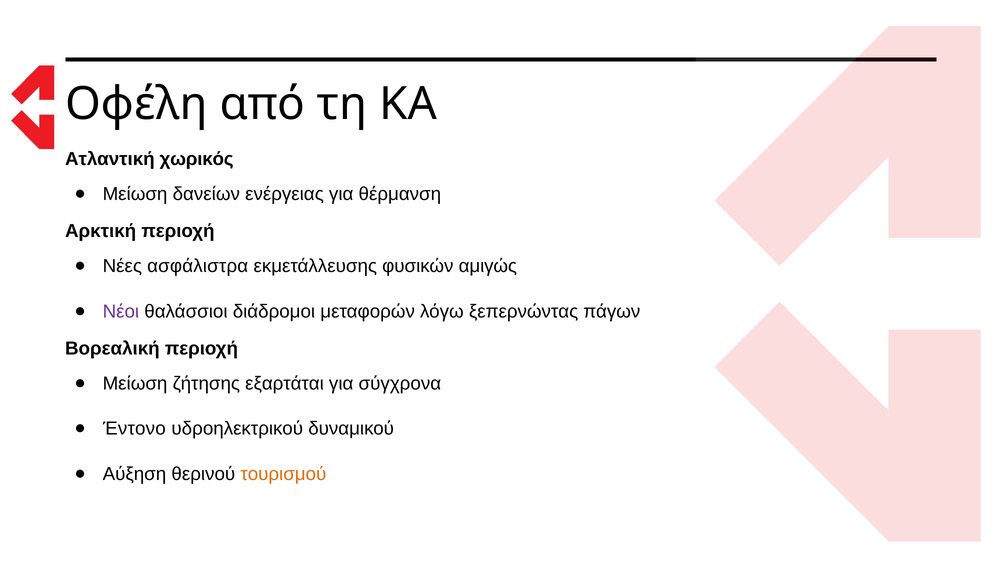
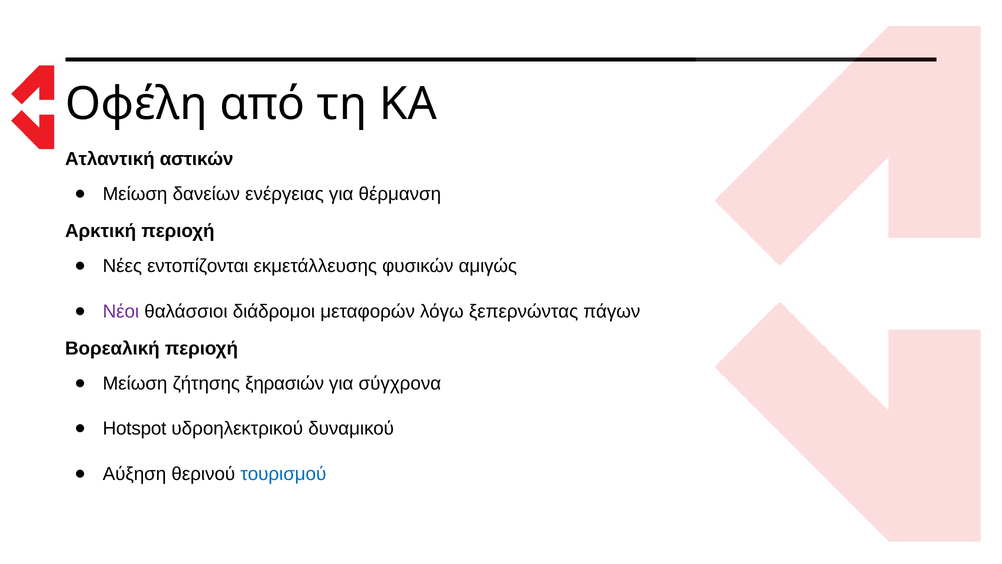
χωρικός: χωρικός -> αστικών
ασφάλιστρα: ασφάλιστρα -> εντοπίζονται
εξαρτάται: εξαρτάται -> ξηρασιών
Έντονο: Έντονο -> Hotspot
τουρισμού colour: orange -> blue
